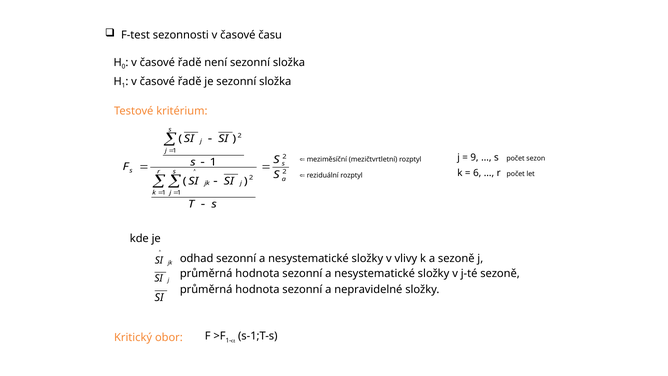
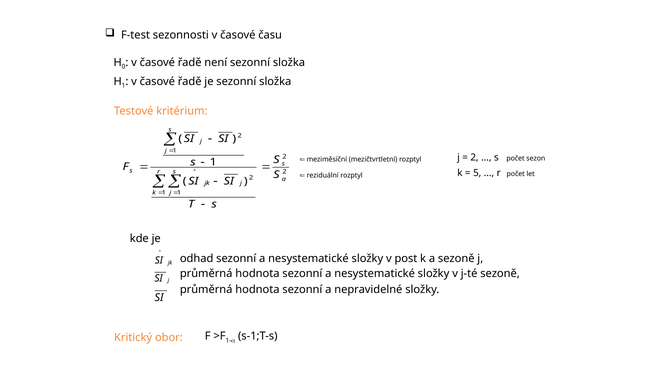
9 at (475, 157): 9 -> 2
6: 6 -> 5
vlivy: vlivy -> post
